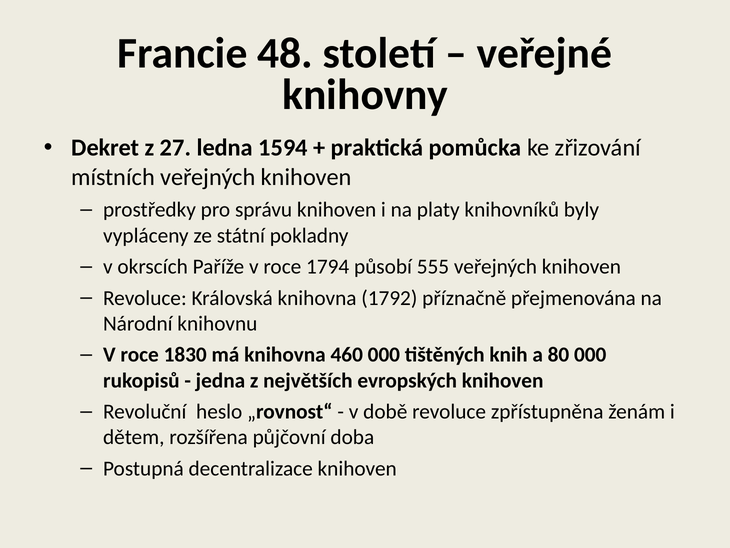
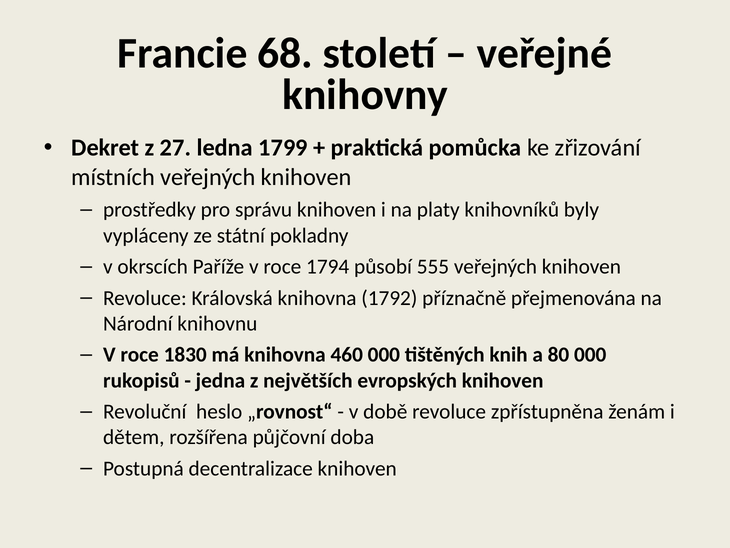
48: 48 -> 68
1594: 1594 -> 1799
